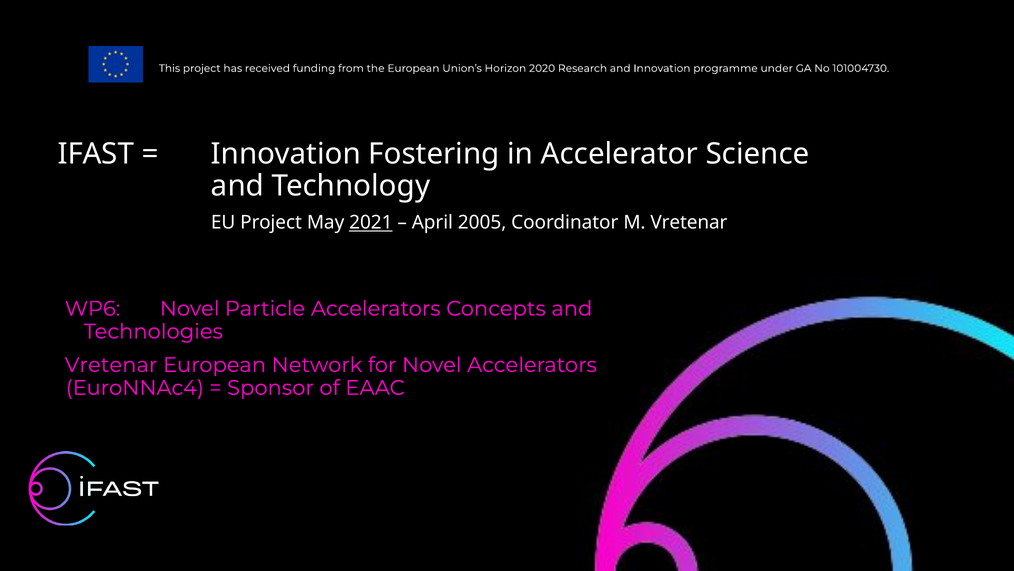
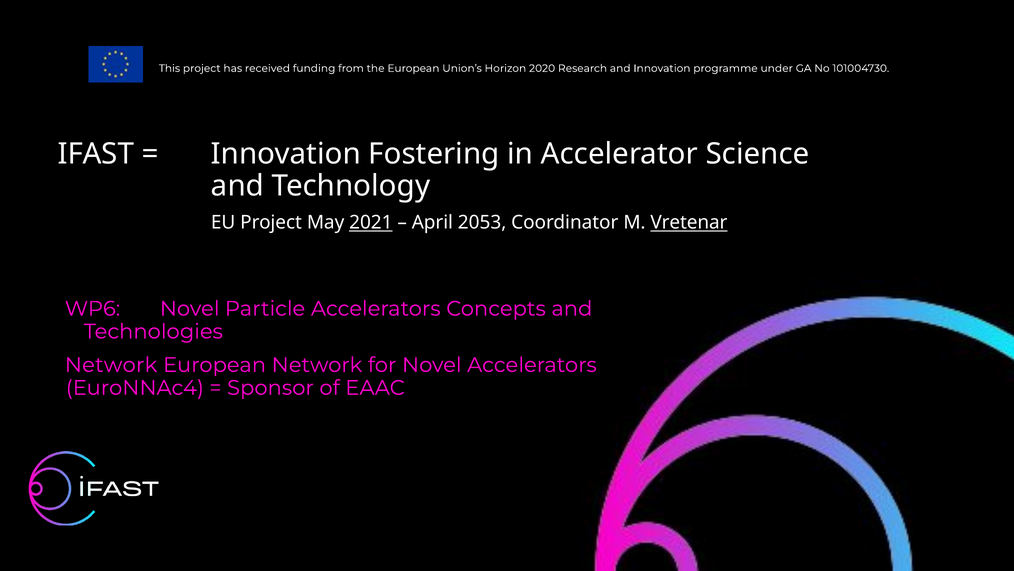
2005: 2005 -> 2053
Vretenar at (689, 222) underline: none -> present
Vretenar at (111, 365): Vretenar -> Network
